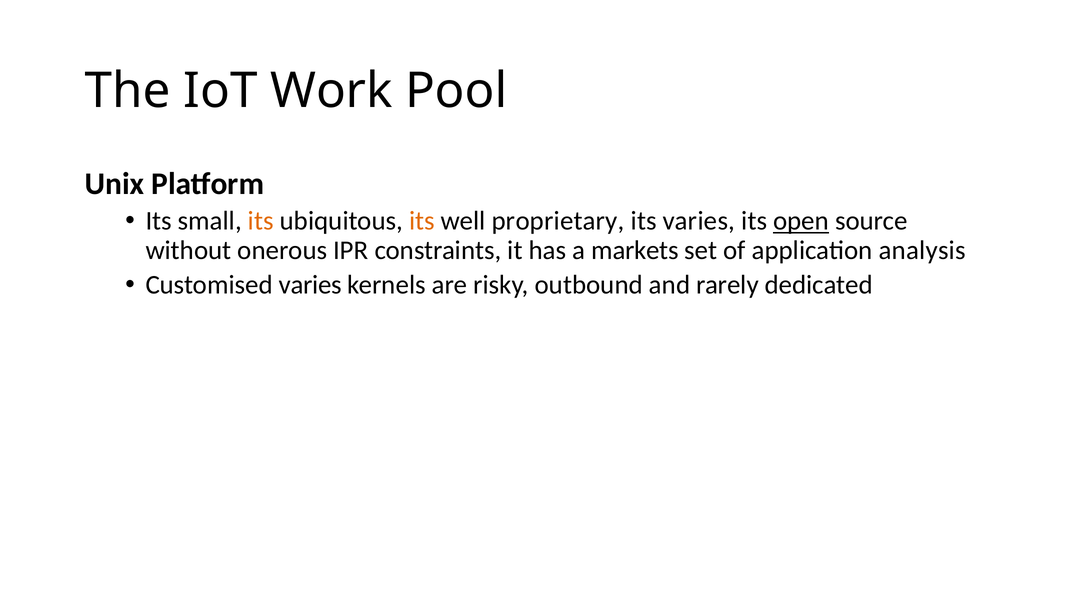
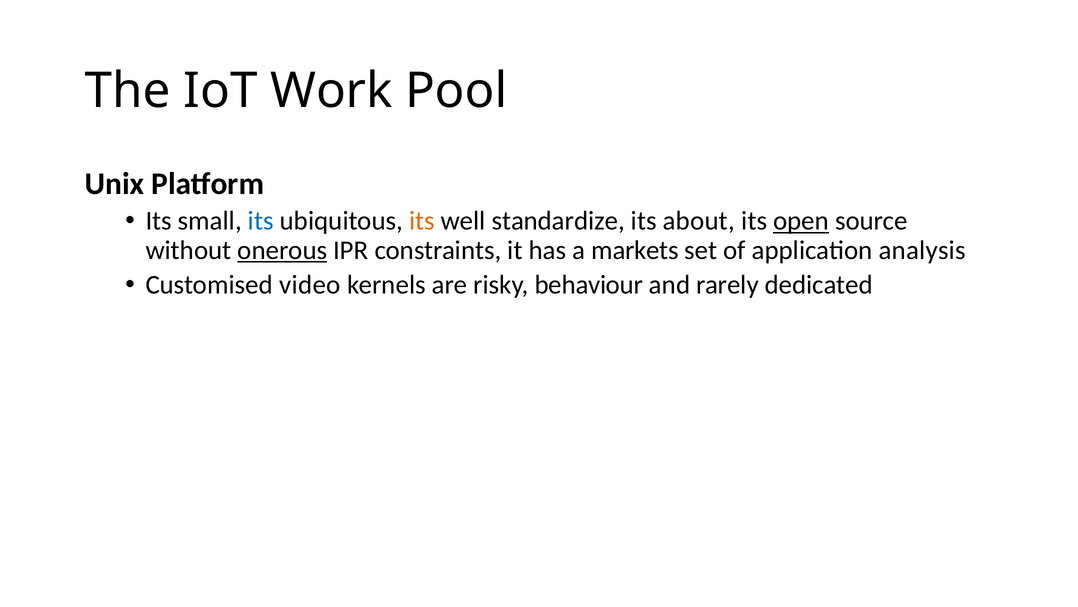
its at (261, 221) colour: orange -> blue
proprietary: proprietary -> standardize
its varies: varies -> about
onerous underline: none -> present
Customised varies: varies -> video
outbound: outbound -> behaviour
